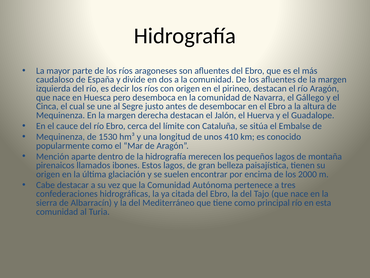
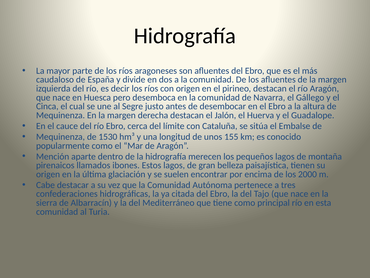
410: 410 -> 155
